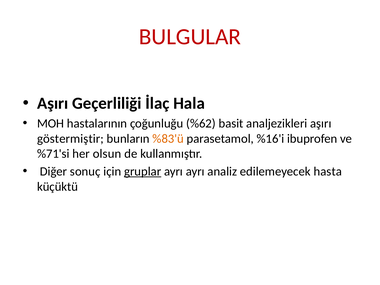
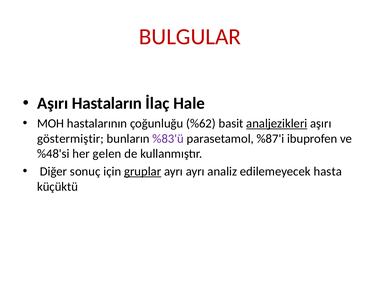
Geçerliliği: Geçerliliği -> Hastaların
Hala: Hala -> Hale
analjezikleri underline: none -> present
%83'ü colour: orange -> purple
%16'i: %16'i -> %87'i
%71'si: %71'si -> %48'si
olsun: olsun -> gelen
